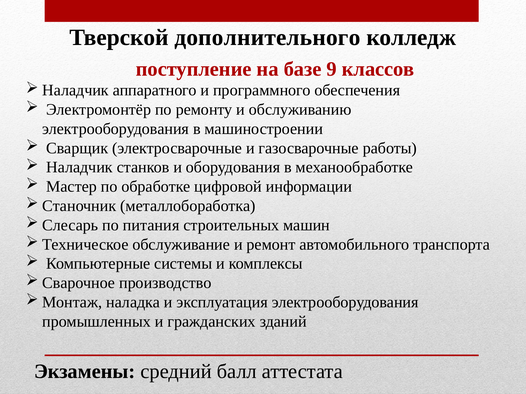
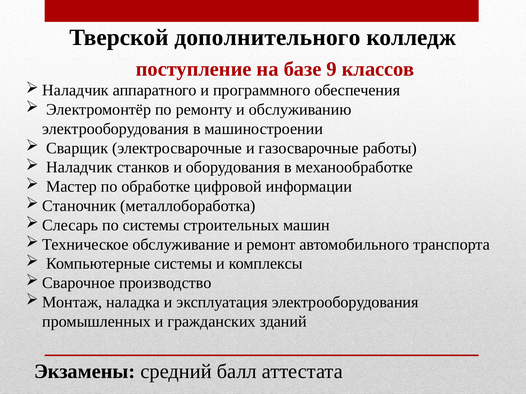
по питания: питания -> системы
